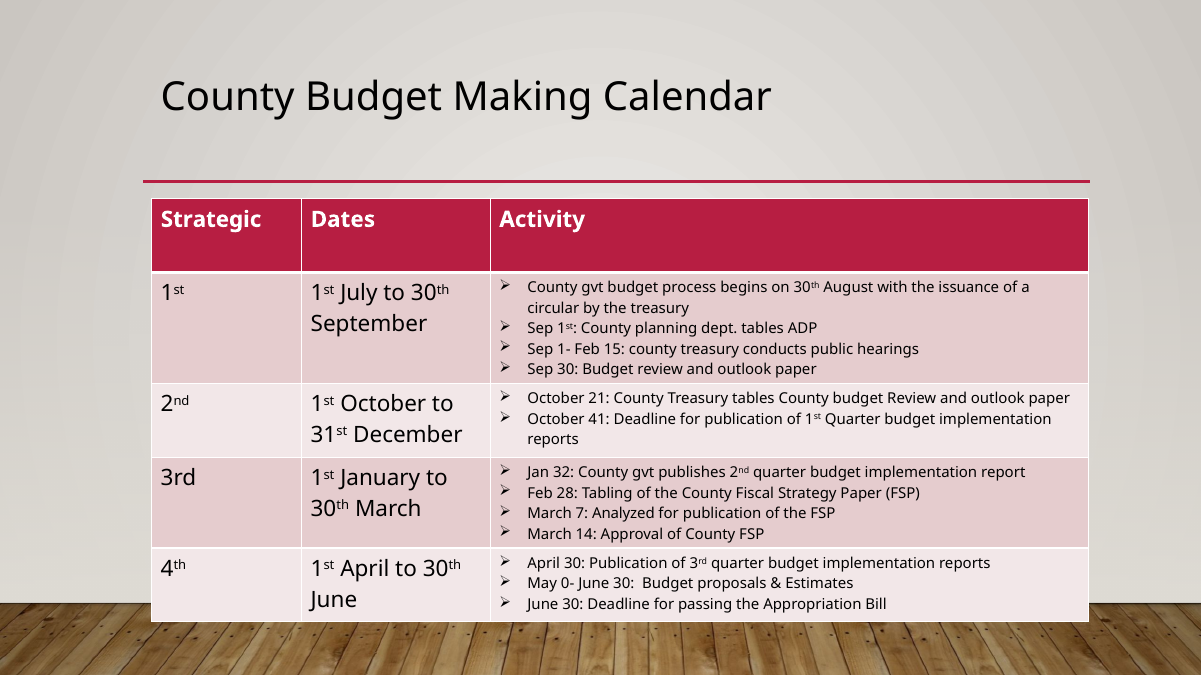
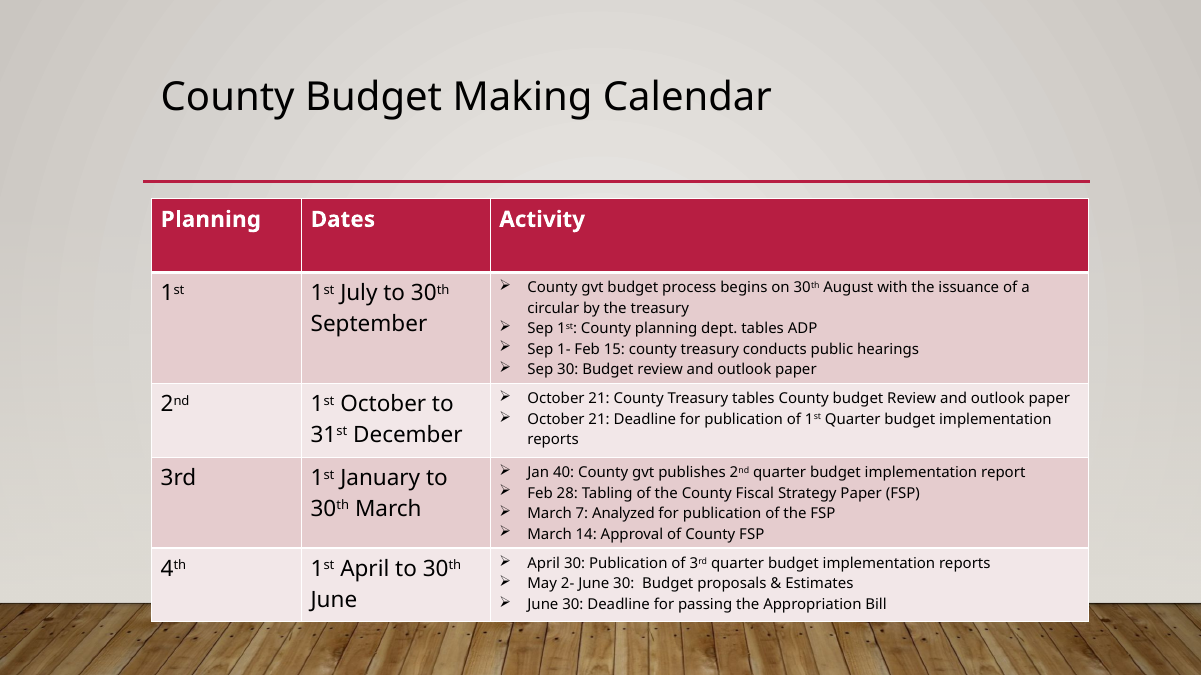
Strategic at (211, 220): Strategic -> Planning
41 at (599, 420): 41 -> 21
32: 32 -> 40
0-: 0- -> 2-
